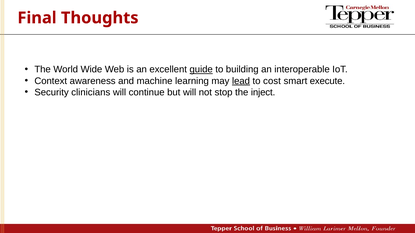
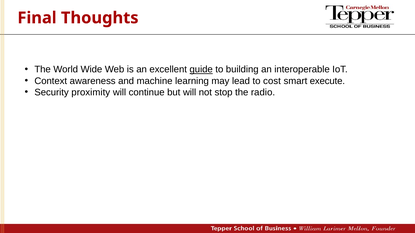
lead underline: present -> none
clinicians: clinicians -> proximity
inject: inject -> radio
